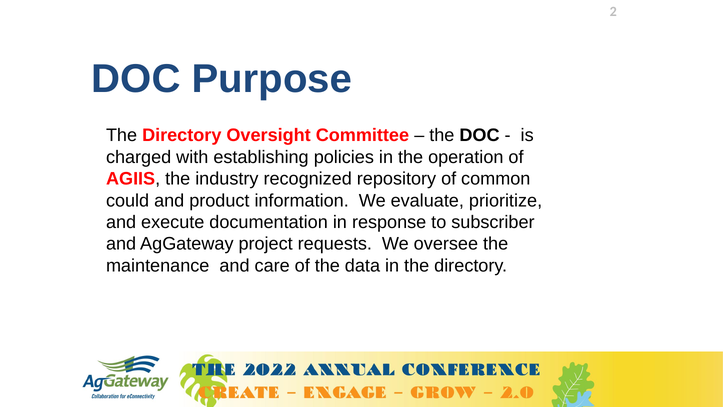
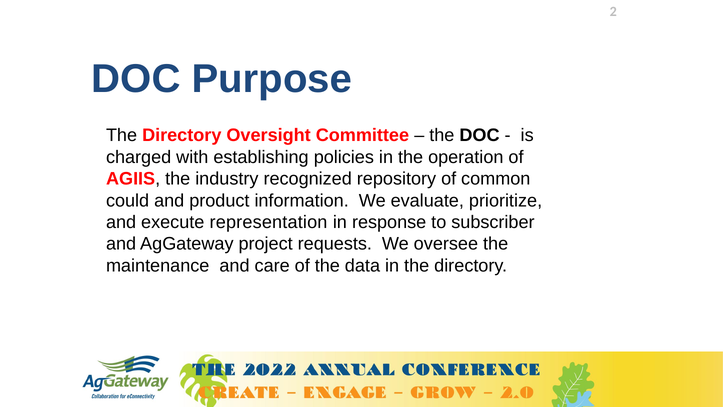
documentation: documentation -> representation
